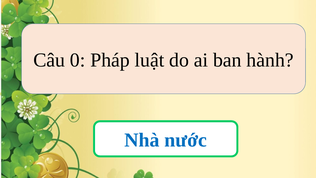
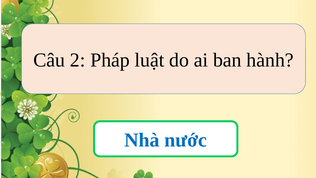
0: 0 -> 2
